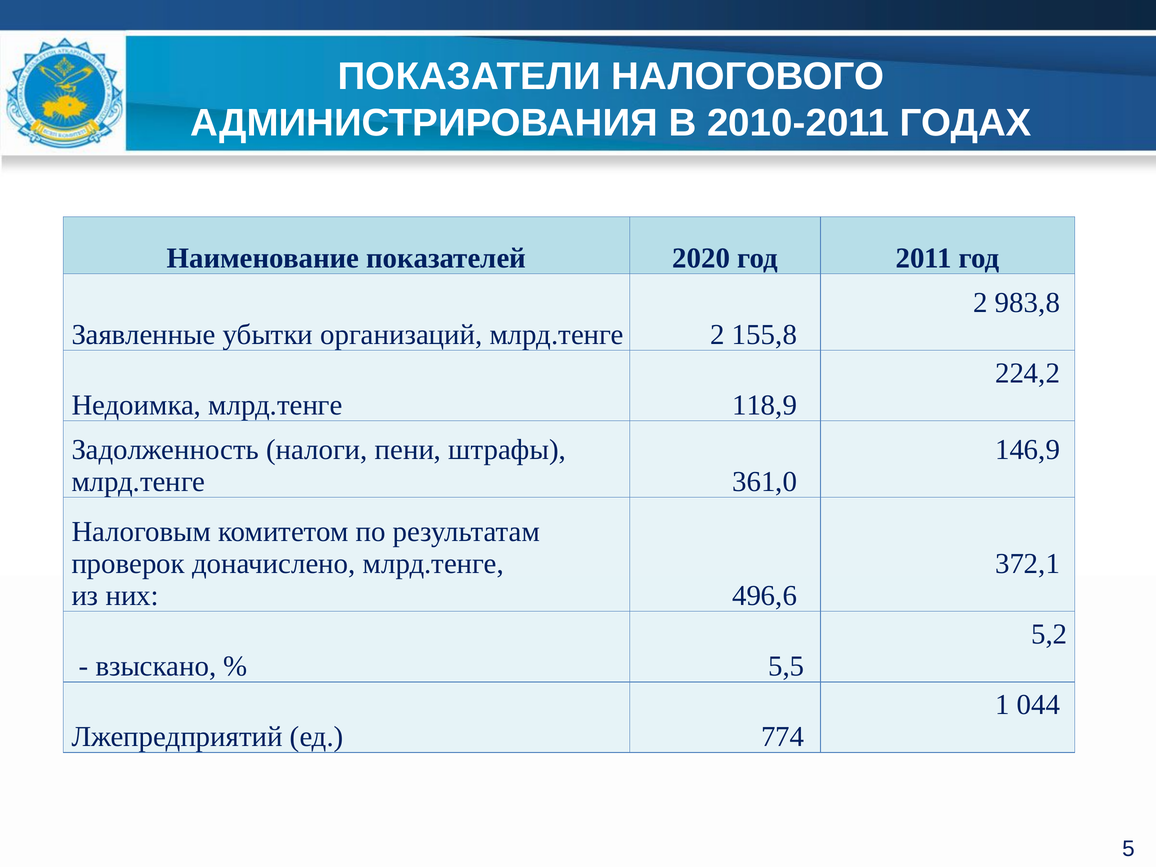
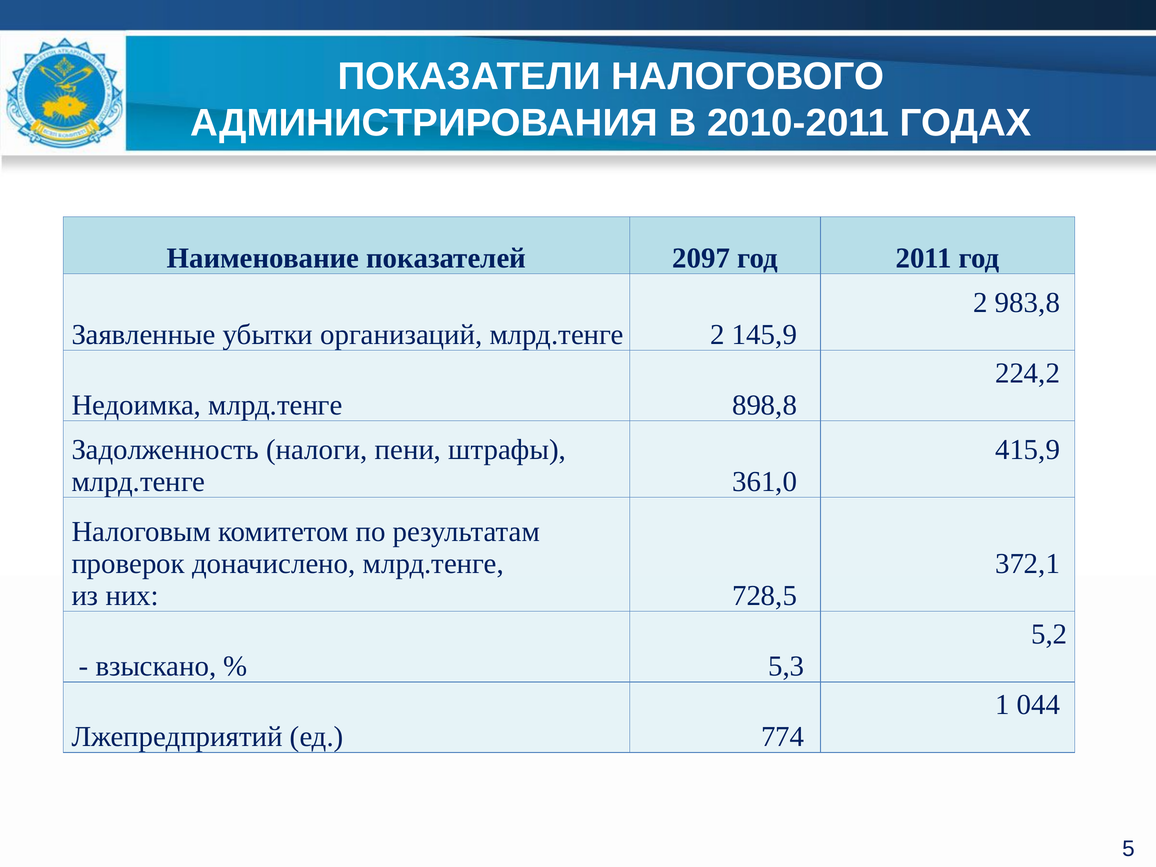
2020: 2020 -> 2097
155,8: 155,8 -> 145,9
118,9: 118,9 -> 898,8
146,9: 146,9 -> 415,9
496,6: 496,6 -> 728,5
5,5: 5,5 -> 5,3
